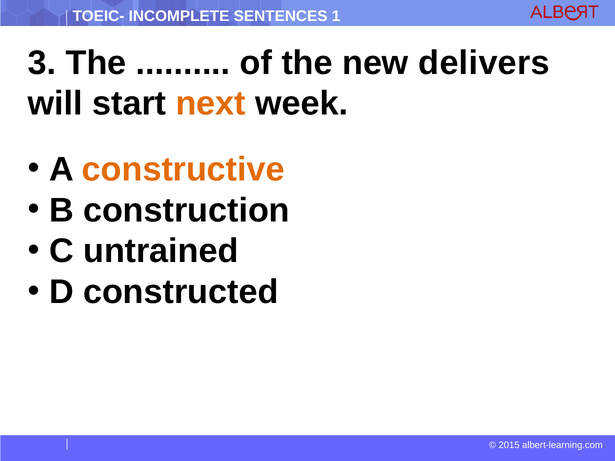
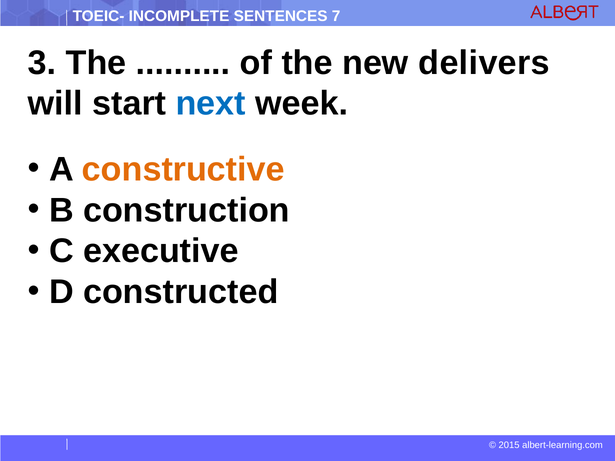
1: 1 -> 7
next colour: orange -> blue
untrained: untrained -> executive
